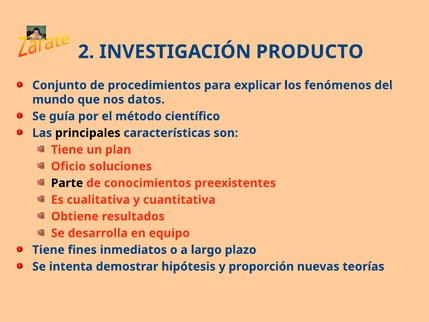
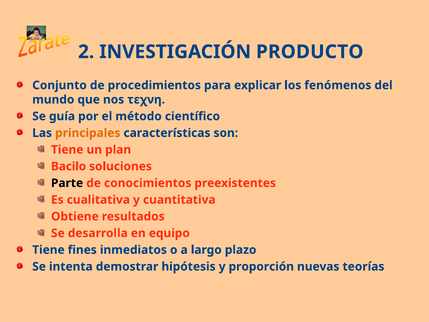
datos: datos -> τεχνη
principales colour: black -> orange
Oficio: Oficio -> Bacilo
